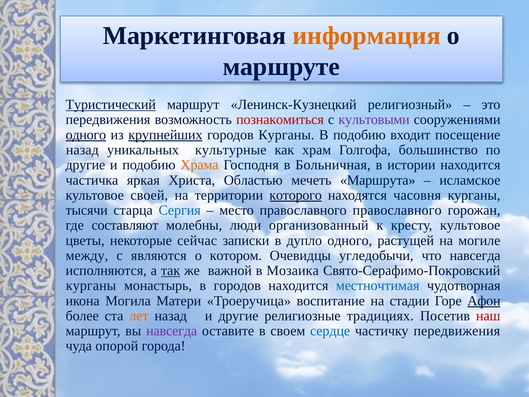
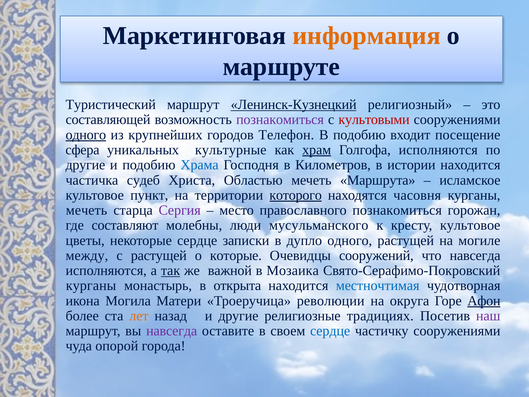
Туристический underline: present -> none
Ленинск-Кузнецкий underline: none -> present
передвижения at (108, 120): передвижения -> составляющей
познакомиться at (280, 120) colour: red -> purple
культовыми colour: purple -> red
крупнейших underline: present -> none
городов Курганы: Курганы -> Телефон
назад at (82, 150): назад -> сфера
храм underline: none -> present
Голгофа большинство: большинство -> исполняются
Храма colour: orange -> blue
Больничная: Больничная -> Километров
яркая: яркая -> судеб
своей: своей -> пункт
тысячи at (87, 210): тысячи -> мечеть
Сергия colour: blue -> purple
православного православного: православного -> познакомиться
организованный: организованный -> мусульманского
некоторые сейчас: сейчас -> сердце
с являются: являются -> растущей
котором: котором -> которые
угледобычи: угледобычи -> сооружений
в городов: городов -> открыта
воспитание: воспитание -> революции
стадии: стадии -> округа
наш colour: red -> purple
частичку передвижения: передвижения -> сооружениями
